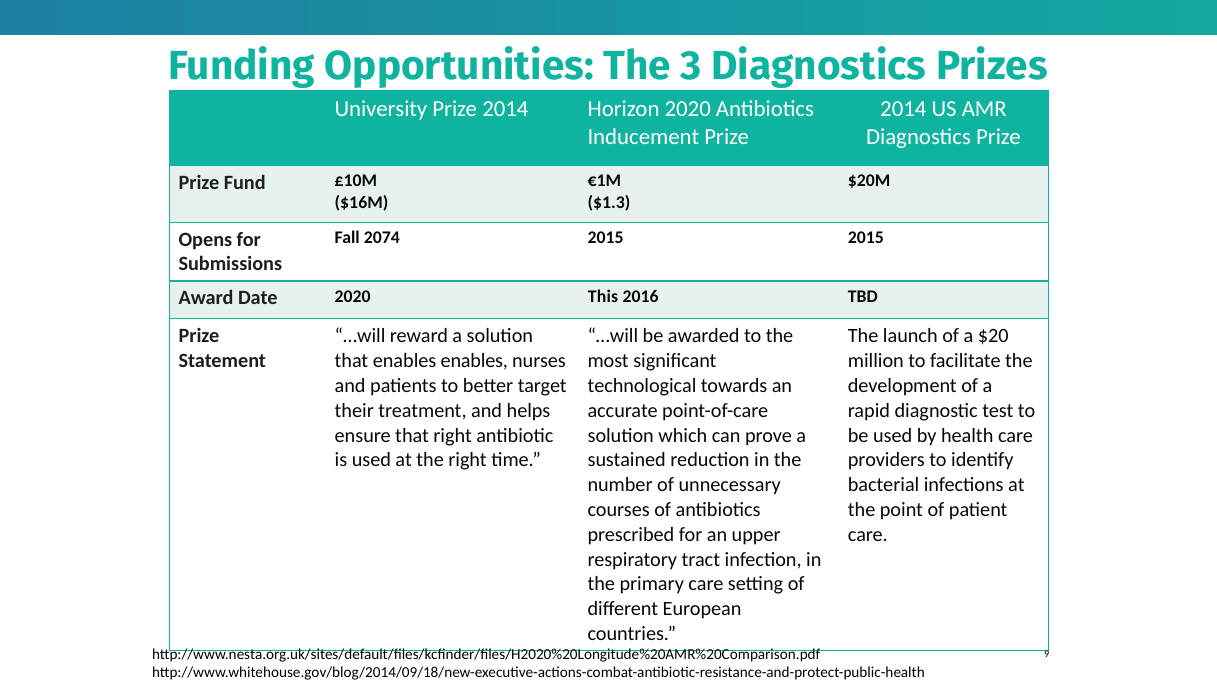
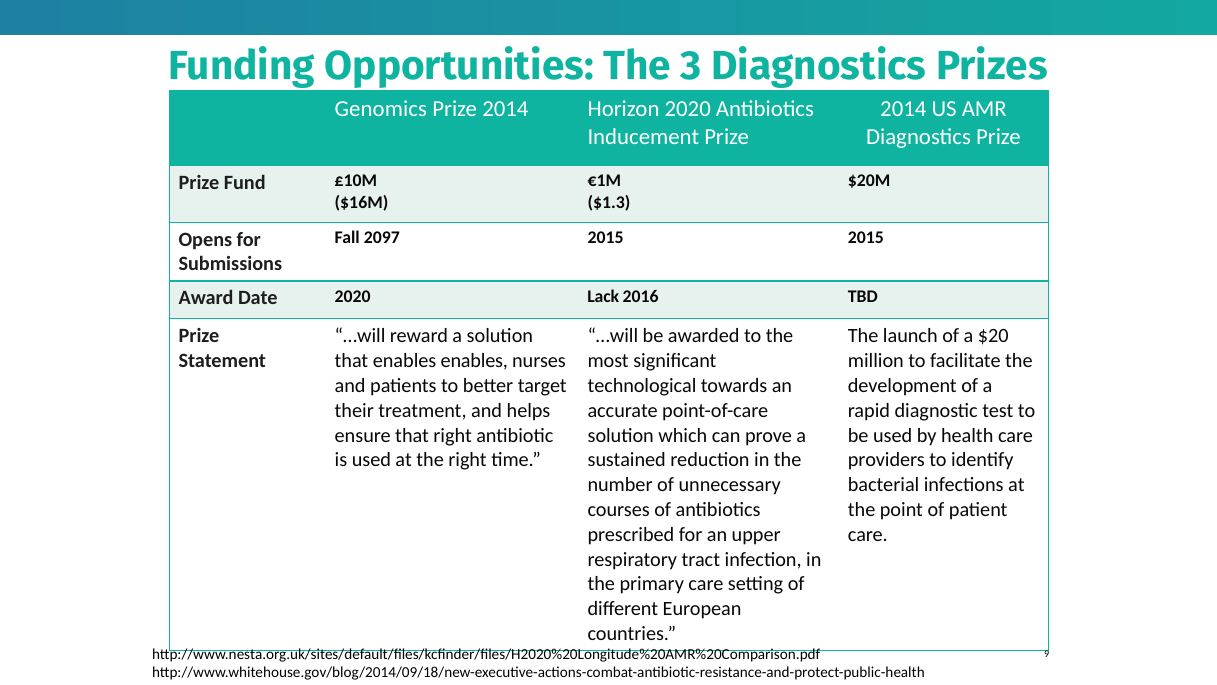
University: University -> Genomics
2074: 2074 -> 2097
This: This -> Lack
